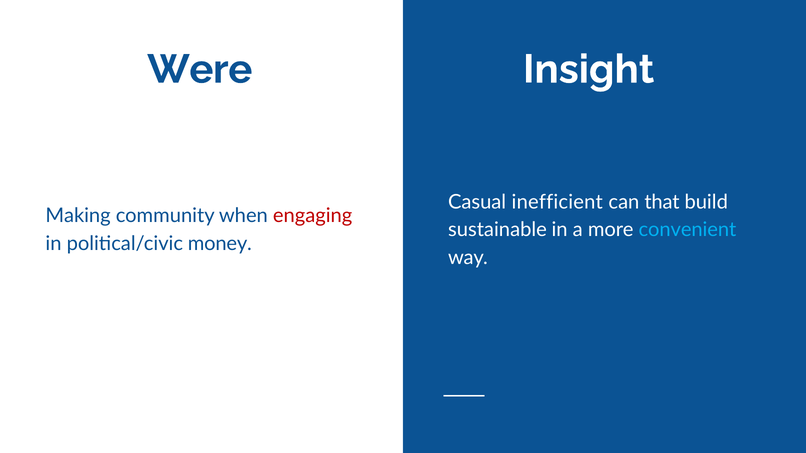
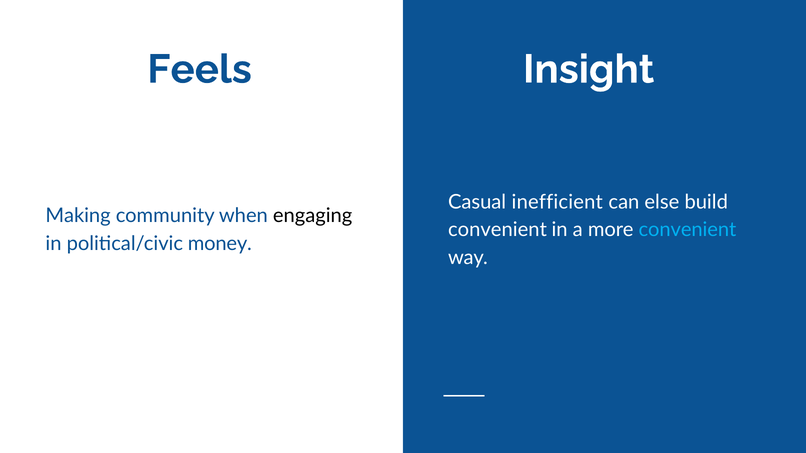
Were: Were -> Feels
that: that -> else
engaging colour: red -> black
sustainable at (497, 230): sustainable -> convenient
